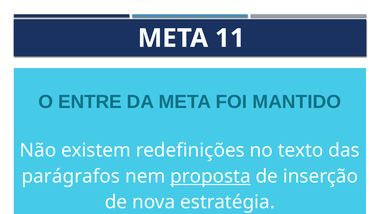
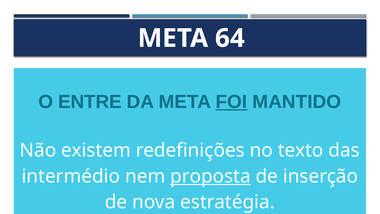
11: 11 -> 64
FOI underline: none -> present
parágrafos: parágrafos -> intermédio
